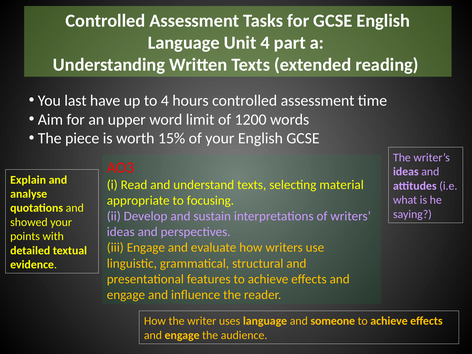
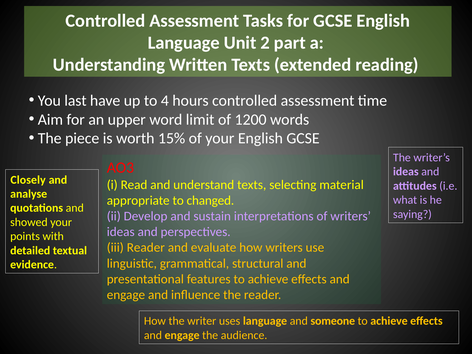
Unit 4: 4 -> 2
Explain: Explain -> Closely
focusing: focusing -> changed
iii Engage: Engage -> Reader
